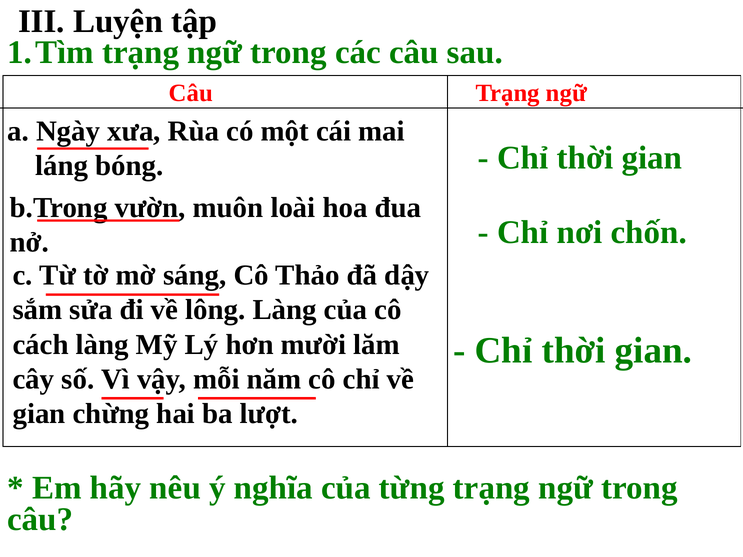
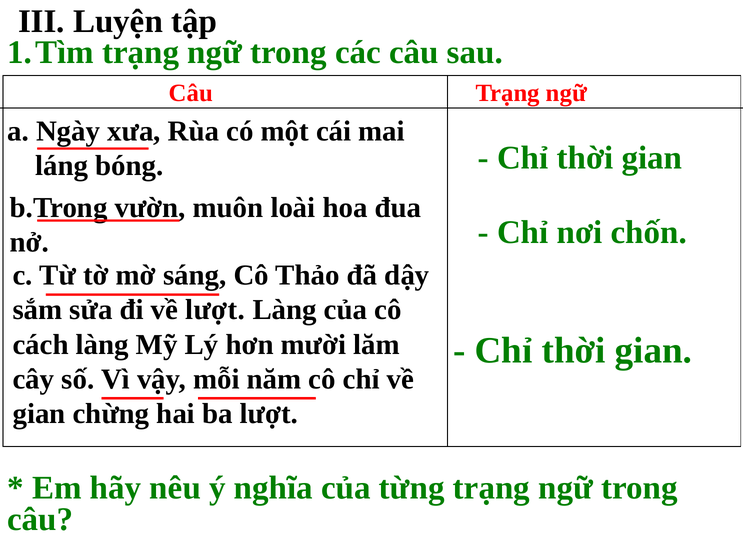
về lông: lông -> lượt
